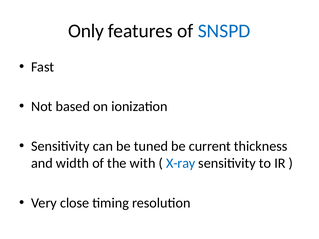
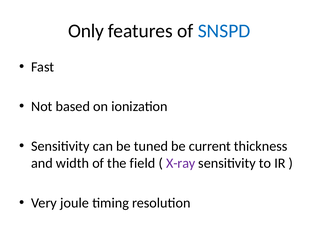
with: with -> field
X-ray colour: blue -> purple
close: close -> joule
